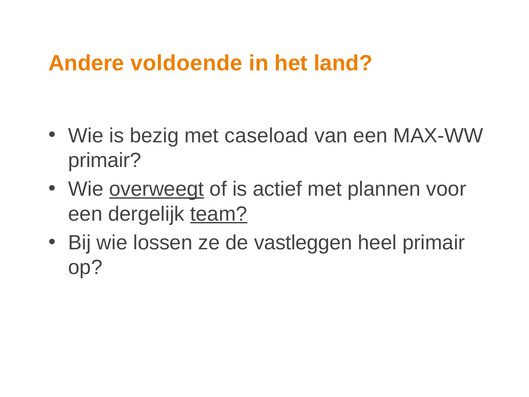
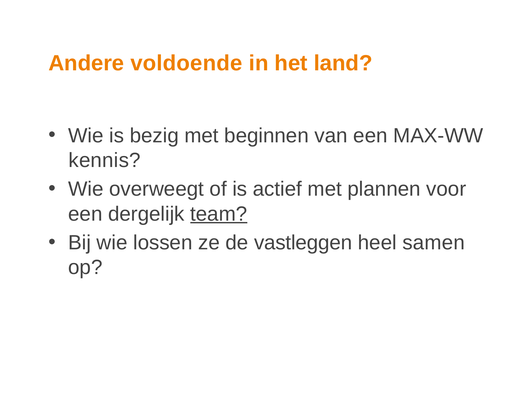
caseload: caseload -> beginnen
primair at (105, 160): primair -> kennis
overweegt underline: present -> none
heel primair: primair -> samen
